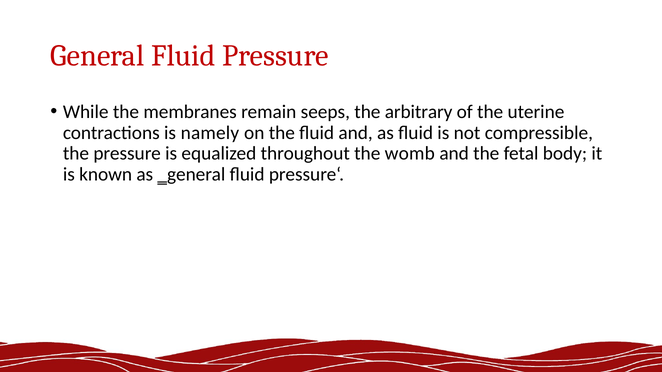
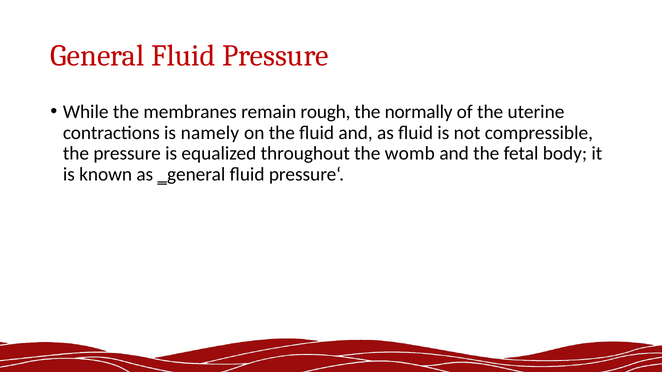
seeps: seeps -> rough
arbitrary: arbitrary -> normally
